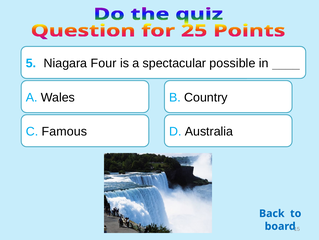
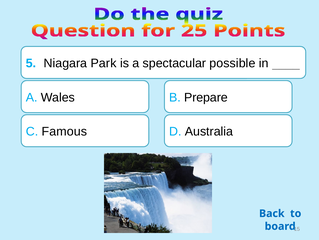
Four: Four -> Park
Country: Country -> Prepare
